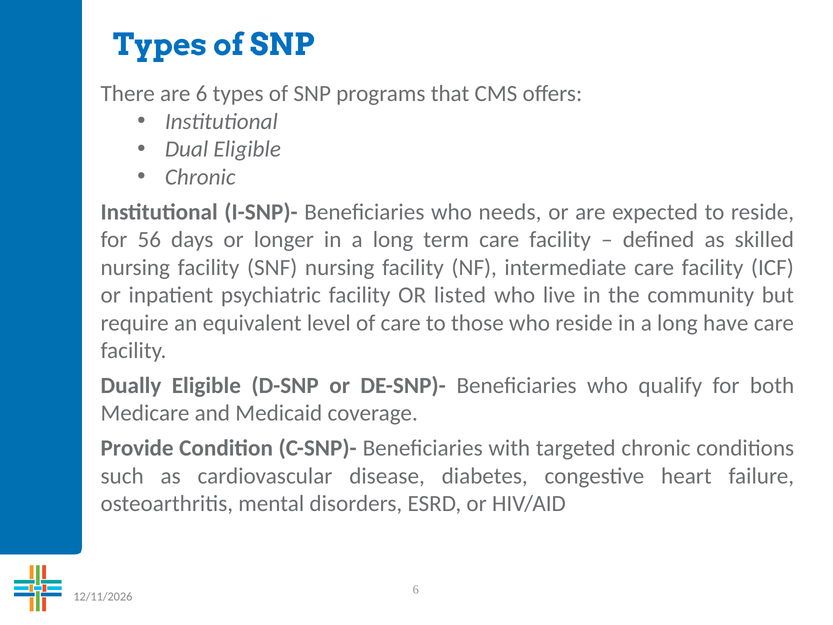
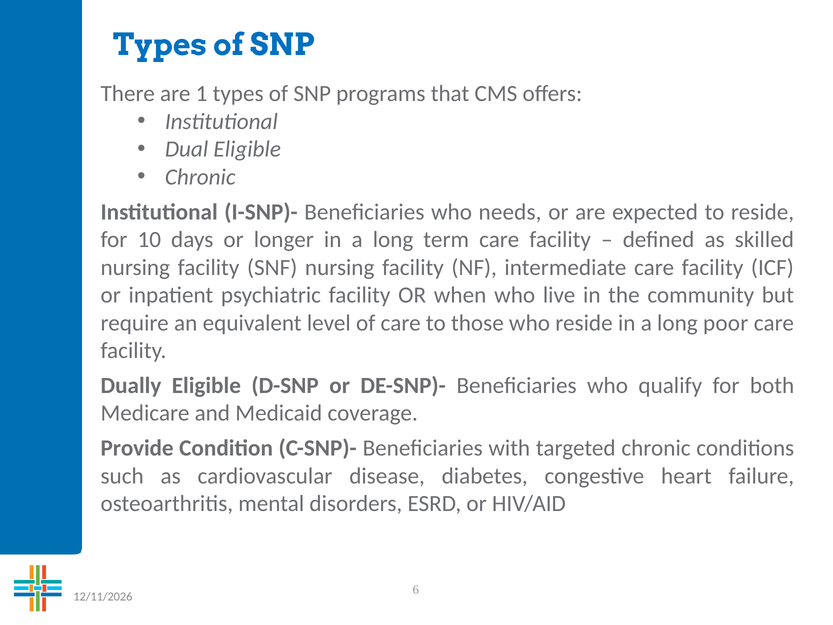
are 6: 6 -> 1
56: 56 -> 10
listed: listed -> when
have: have -> poor
